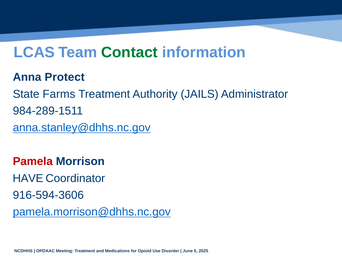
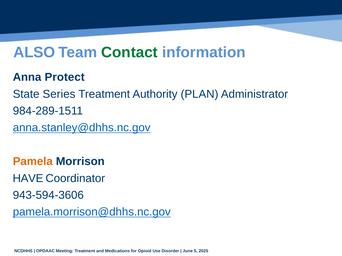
LCAS: LCAS -> ALSO
Farms: Farms -> Series
JAILS: JAILS -> PLAN
Pamela colour: red -> orange
916-594-3606: 916-594-3606 -> 943-594-3606
